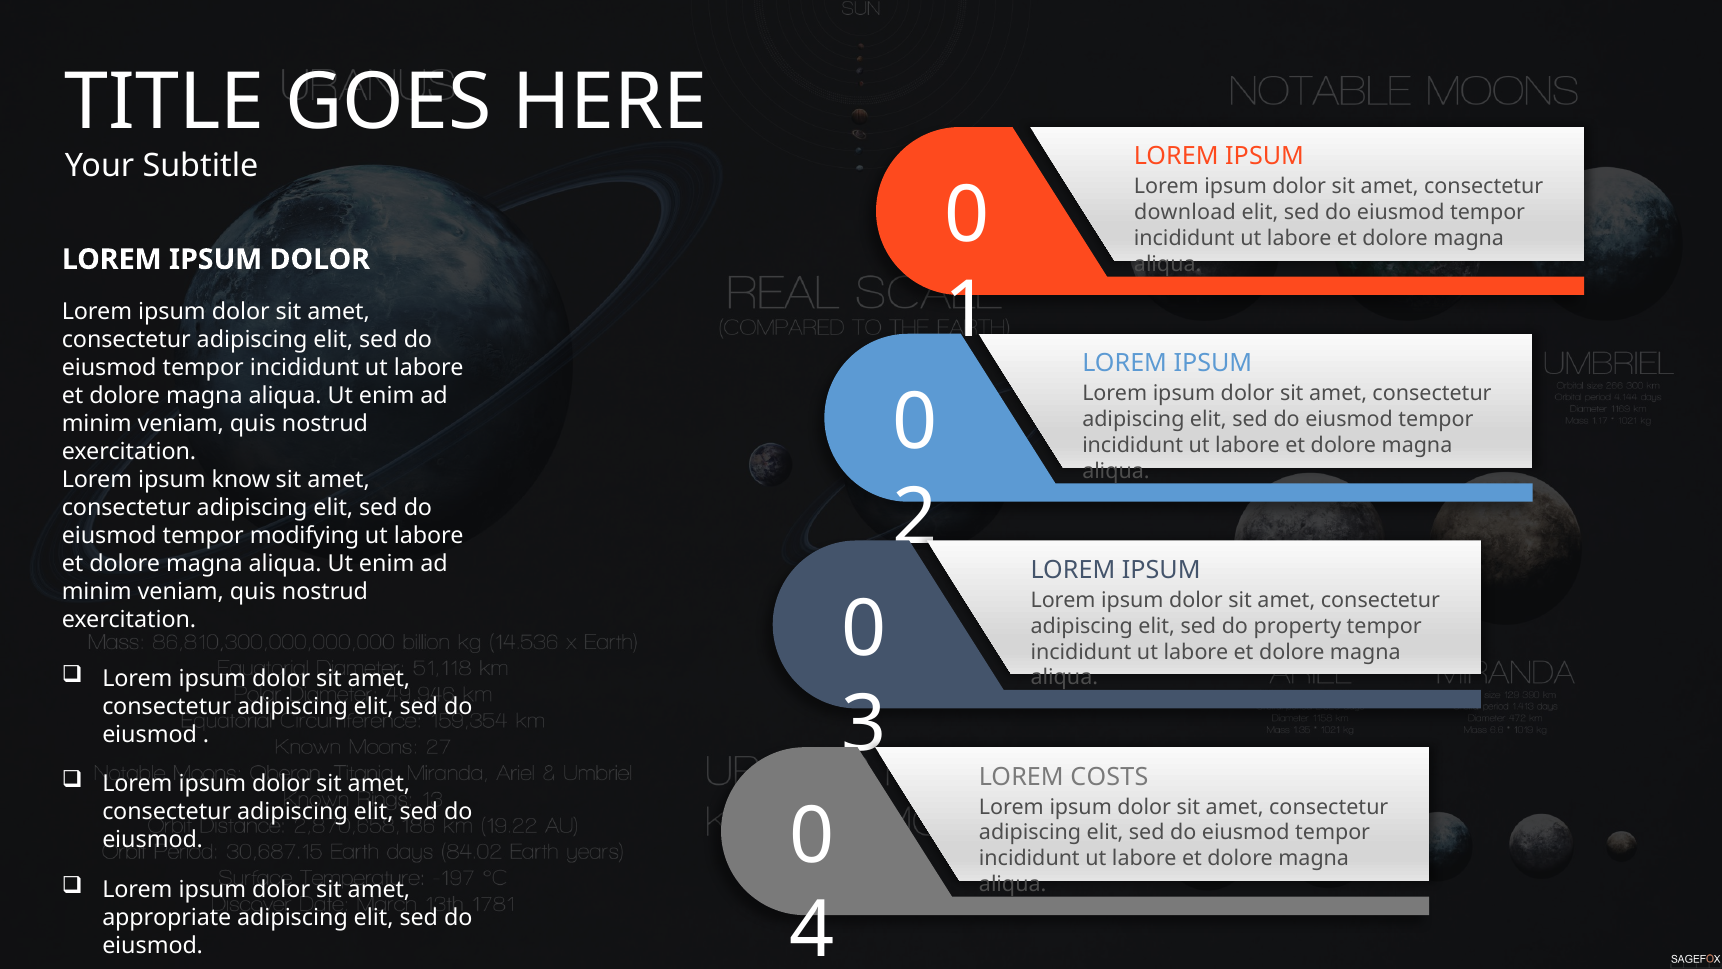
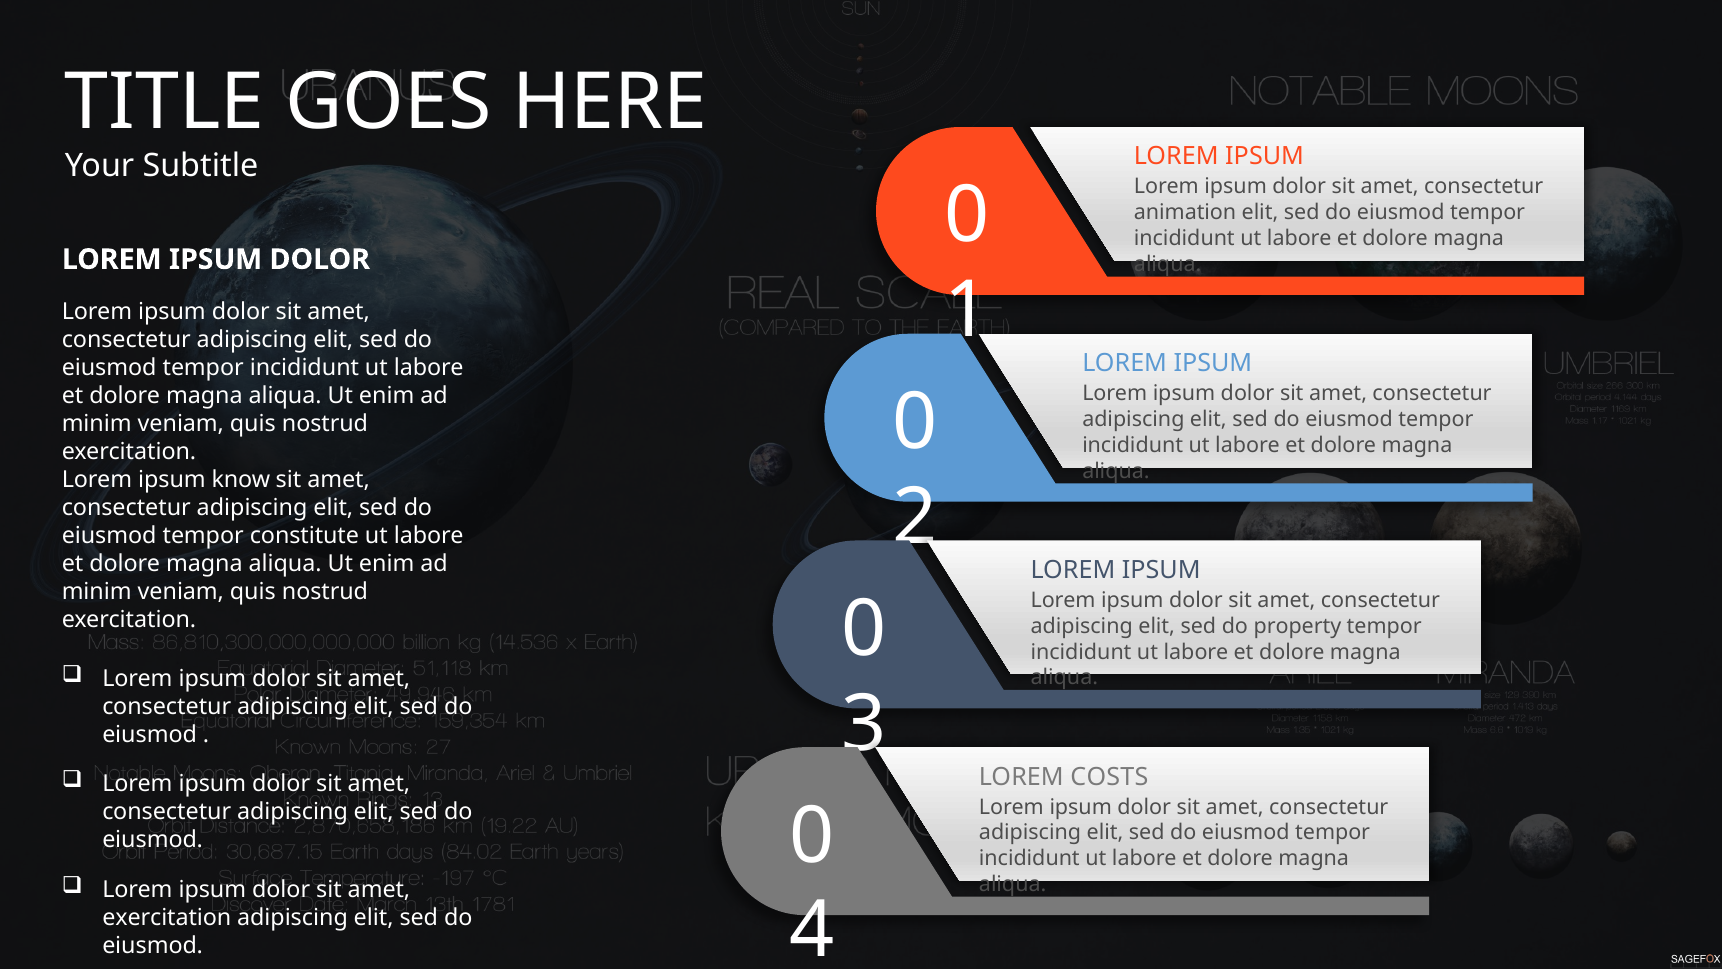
download: download -> animation
modifying: modifying -> constitute
appropriate at (167, 917): appropriate -> exercitation
